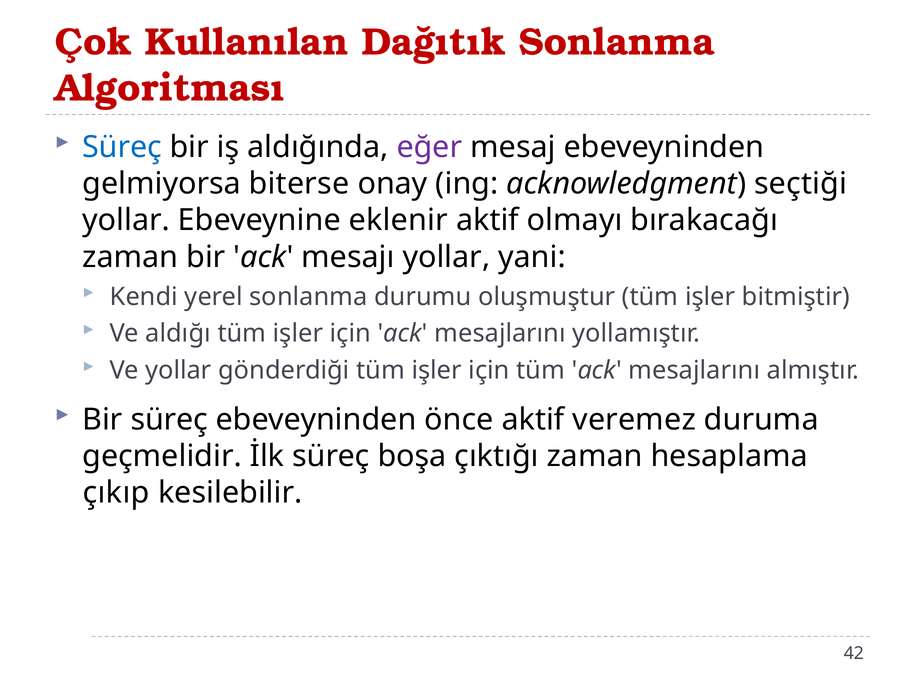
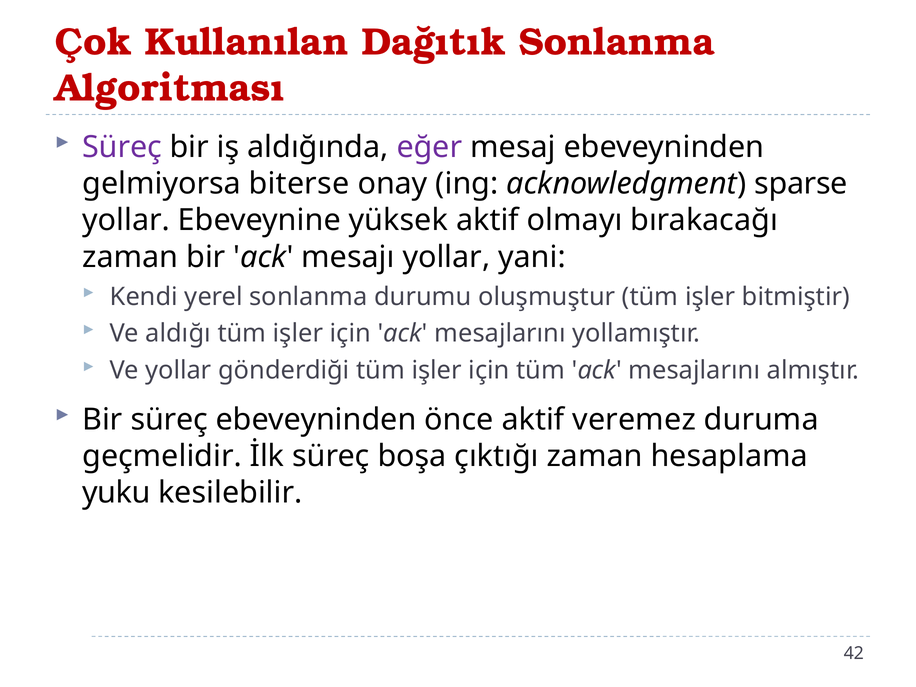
Süreç at (122, 147) colour: blue -> purple
seçtiği: seçtiği -> sparse
eklenir: eklenir -> yüksek
çıkıp: çıkıp -> yuku
